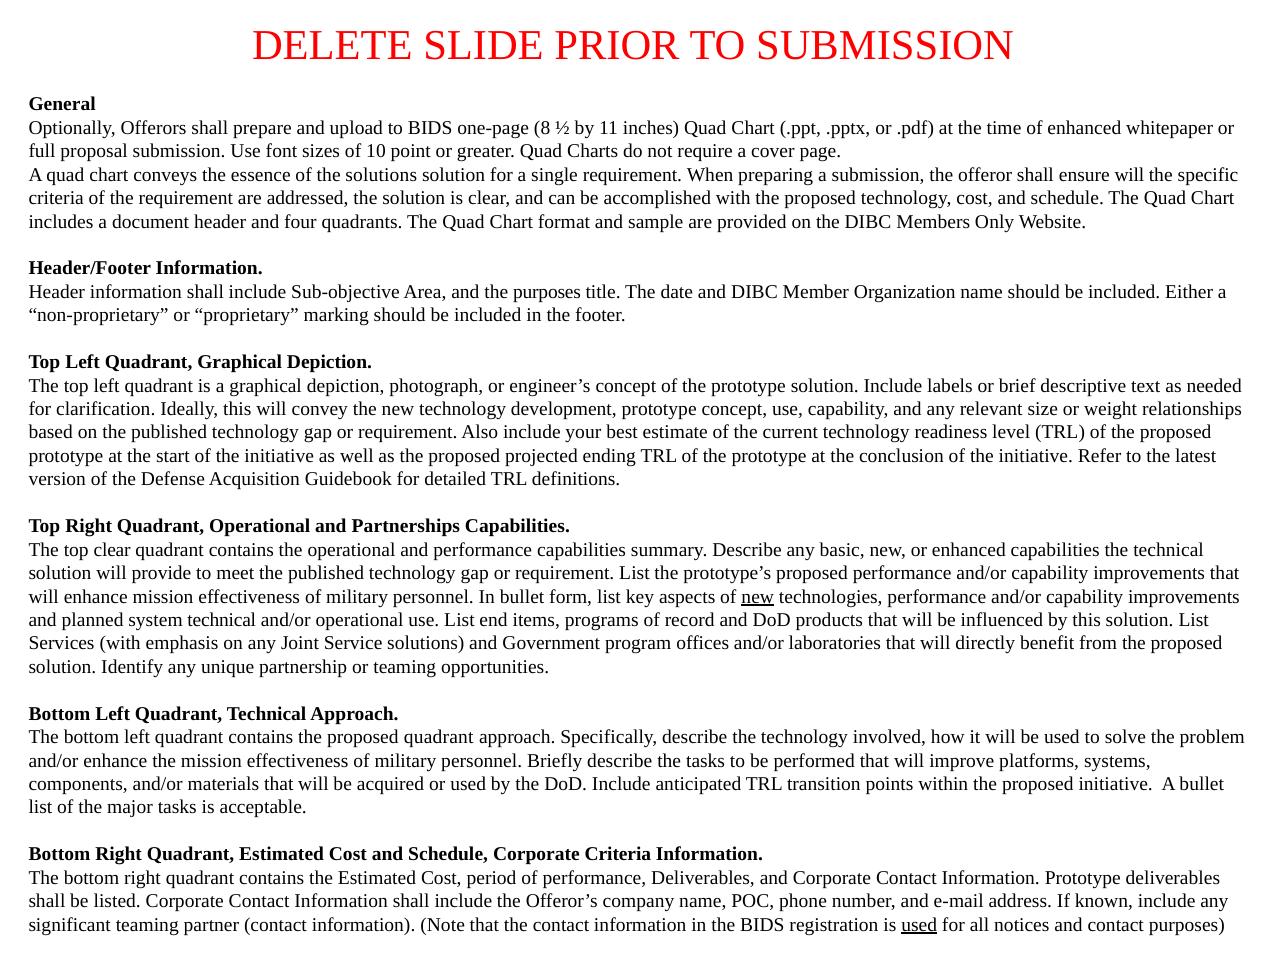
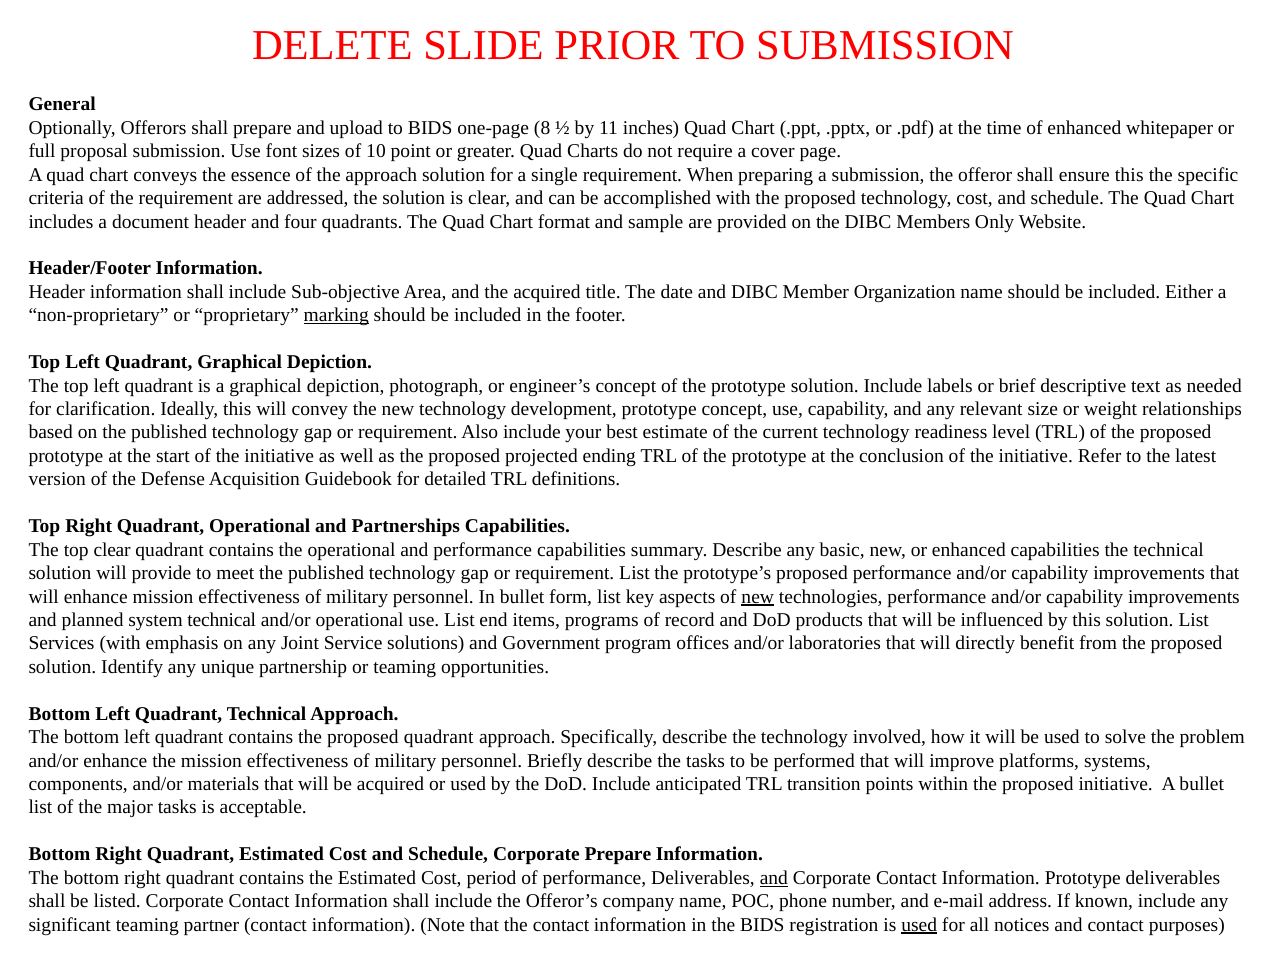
the solutions: solutions -> approach
ensure will: will -> this
the purposes: purposes -> acquired
marking underline: none -> present
Corporate Criteria: Criteria -> Prepare
and at (774, 878) underline: none -> present
